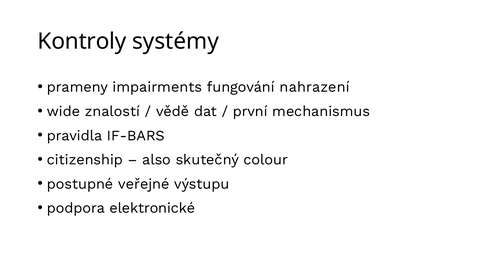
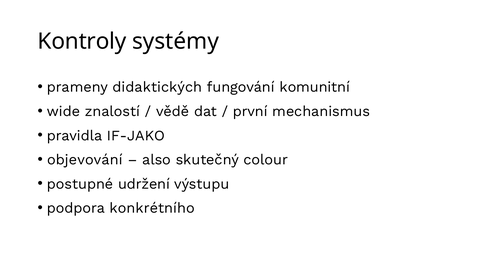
impairments: impairments -> didaktických
nahrazení: nahrazení -> komunitní
IF-BARS: IF-BARS -> IF-JAKO
citizenship: citizenship -> objevování
veřejné: veřejné -> udržení
elektronické: elektronické -> konkrétního
